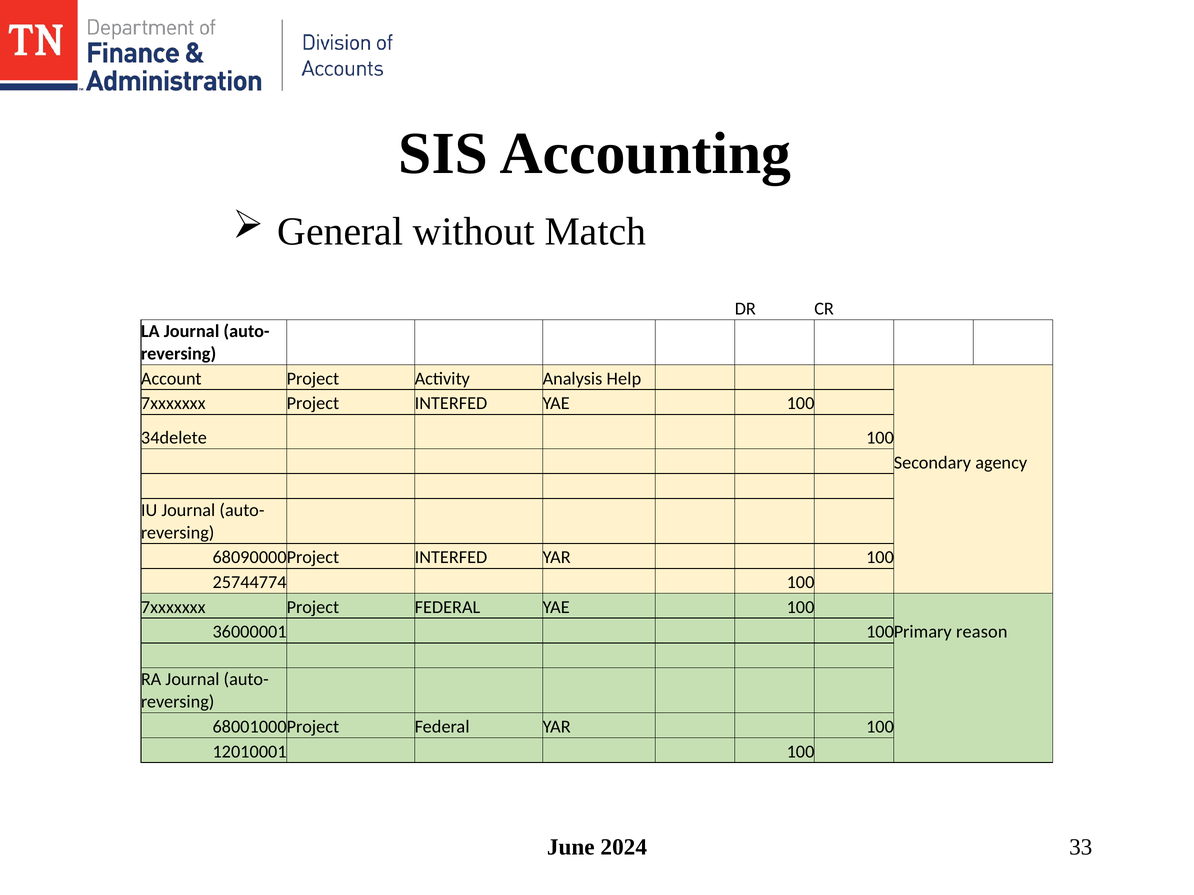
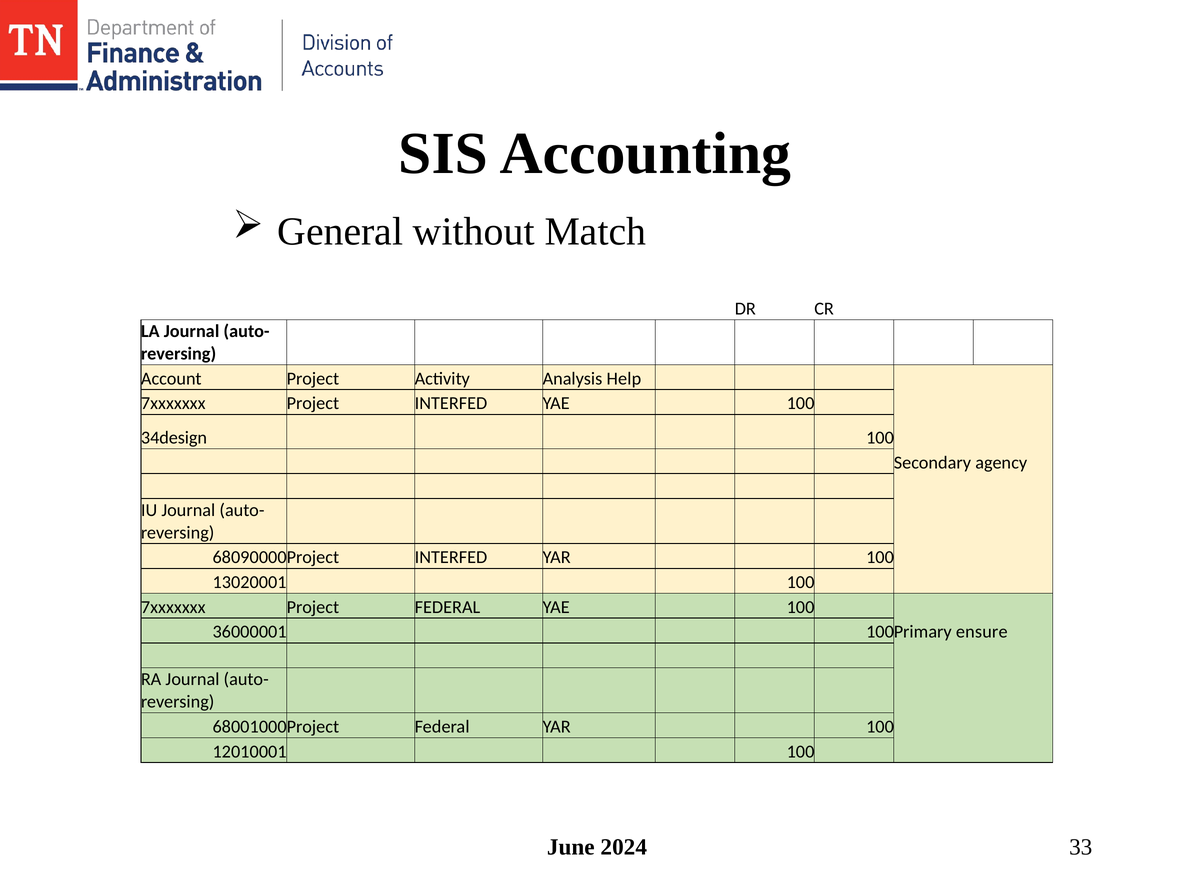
34delete: 34delete -> 34design
25744774: 25744774 -> 13020001
reason: reason -> ensure
